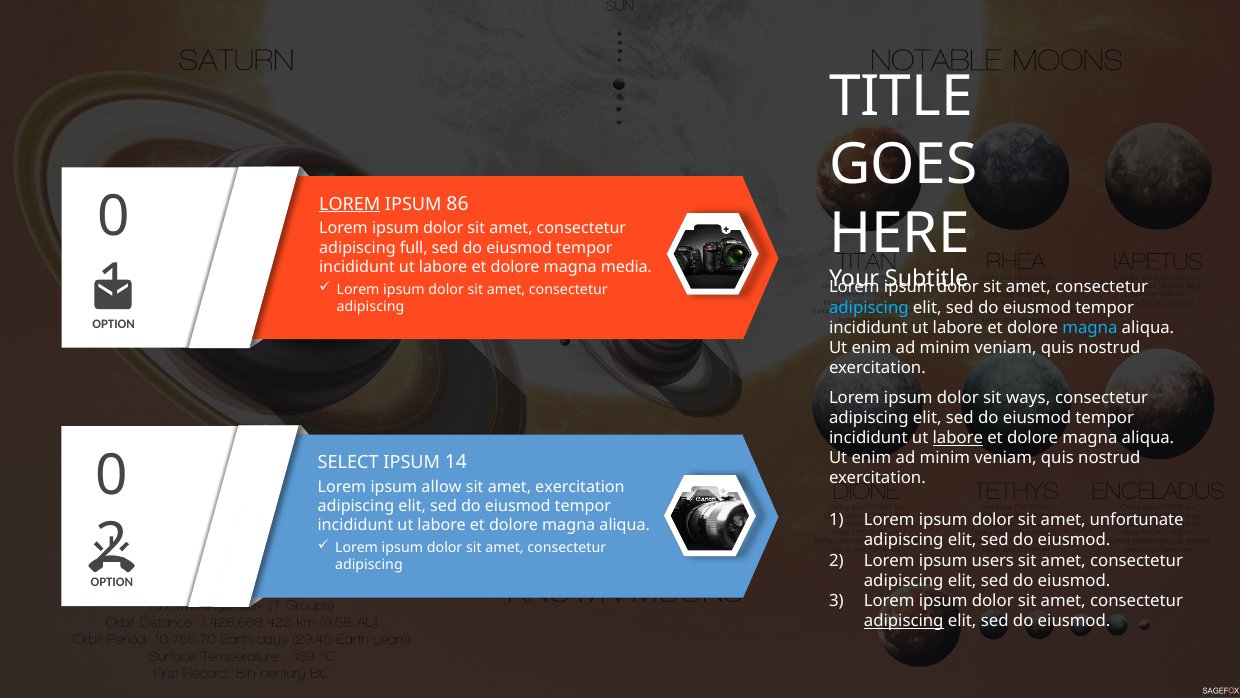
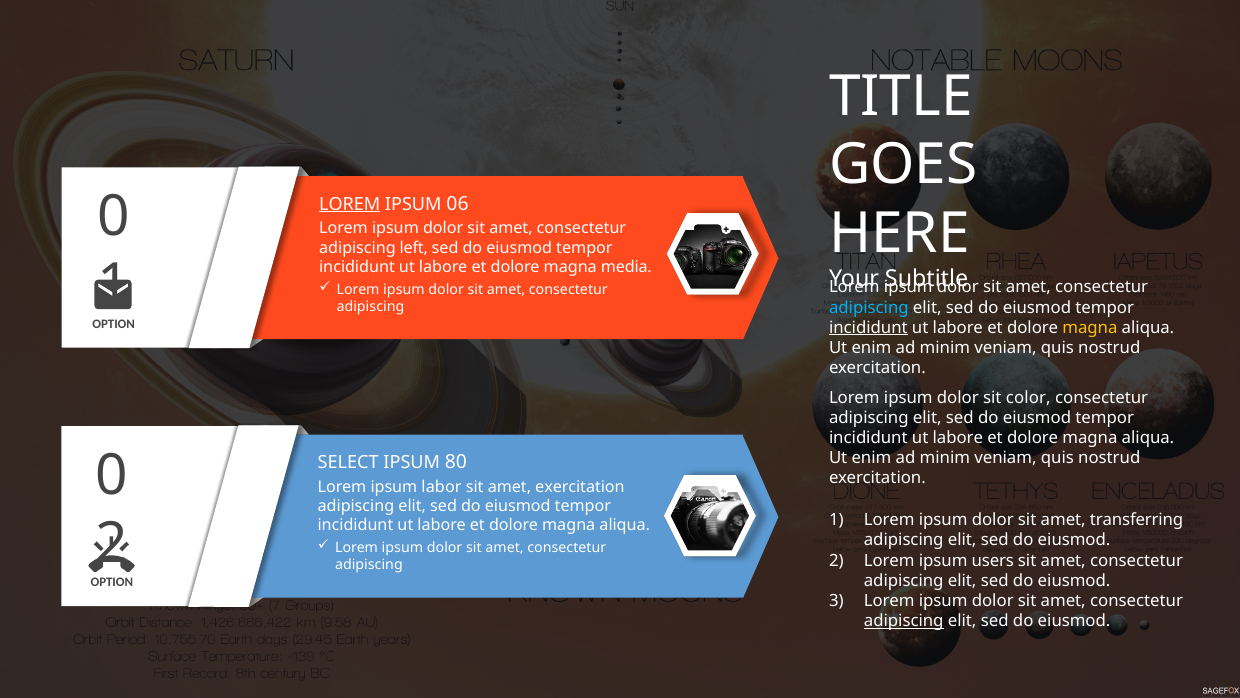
86: 86 -> 06
full: full -> left
incididunt at (868, 327) underline: none -> present
magna at (1090, 327) colour: light blue -> yellow
ways: ways -> color
labore at (958, 438) underline: present -> none
14: 14 -> 80
allow: allow -> labor
unfortunate: unfortunate -> transferring
